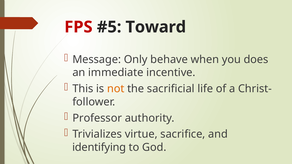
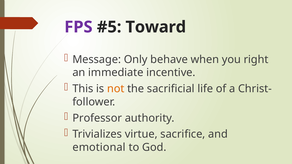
FPS colour: red -> purple
does: does -> right
identifying: identifying -> emotional
